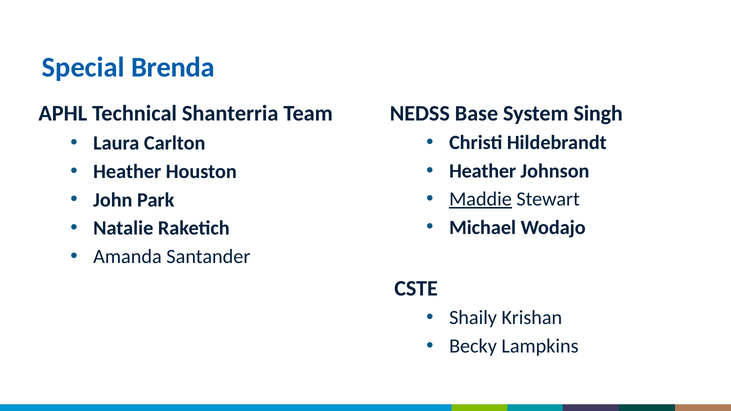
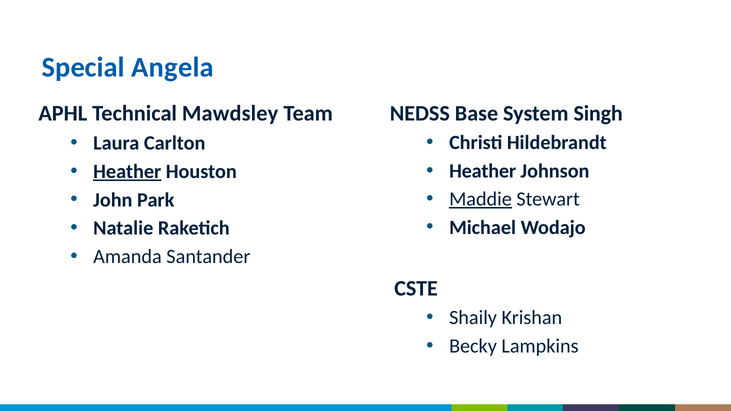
Brenda: Brenda -> Angela
Shanterria: Shanterria -> Mawdsley
Heather at (127, 172) underline: none -> present
